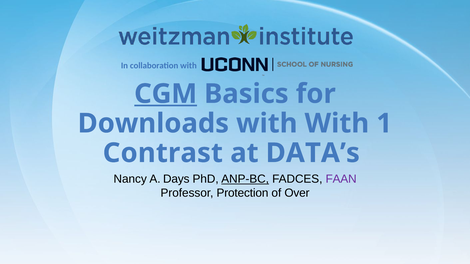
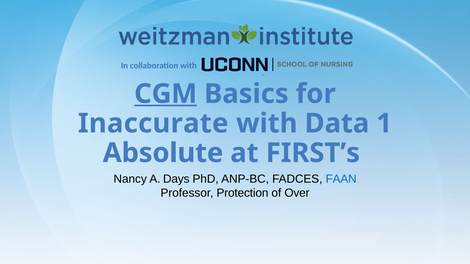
Downloads: Downloads -> Inaccurate
with With: With -> Data
Contrast: Contrast -> Absolute
DATA’s: DATA’s -> FIRST’s
ANP-BC underline: present -> none
FAAN colour: purple -> blue
